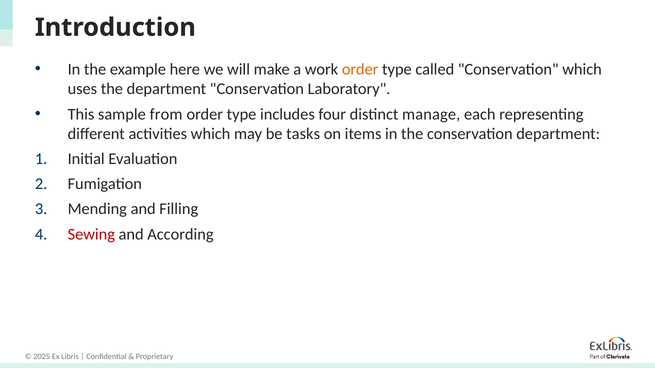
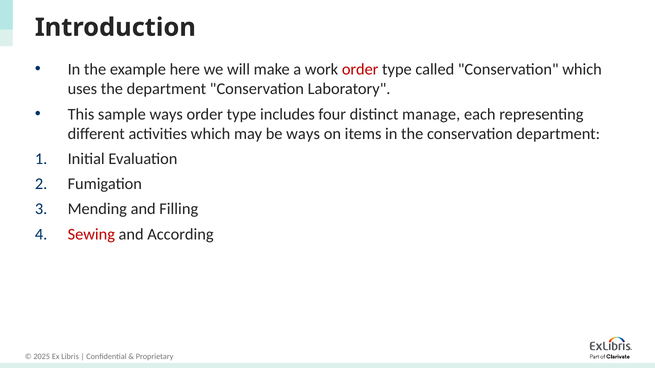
order at (360, 70) colour: orange -> red
sample from: from -> ways
be tasks: tasks -> ways
